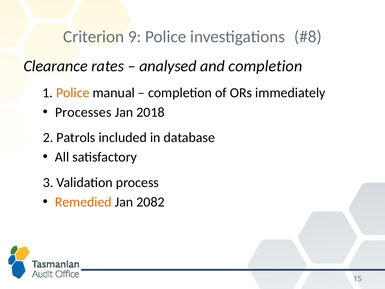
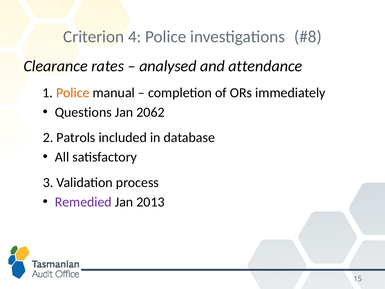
9: 9 -> 4
and completion: completion -> attendance
Processes: Processes -> Questions
2018: 2018 -> 2062
Remedied colour: orange -> purple
2082: 2082 -> 2013
